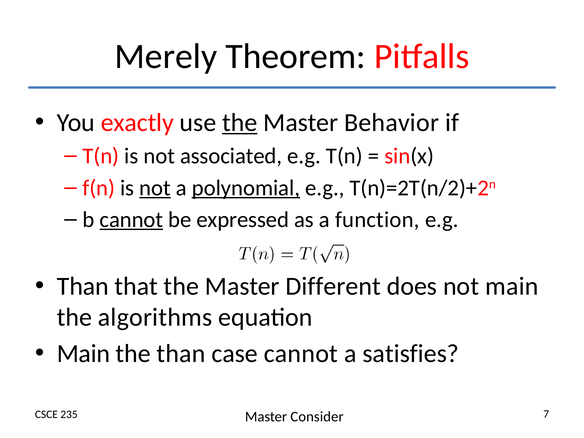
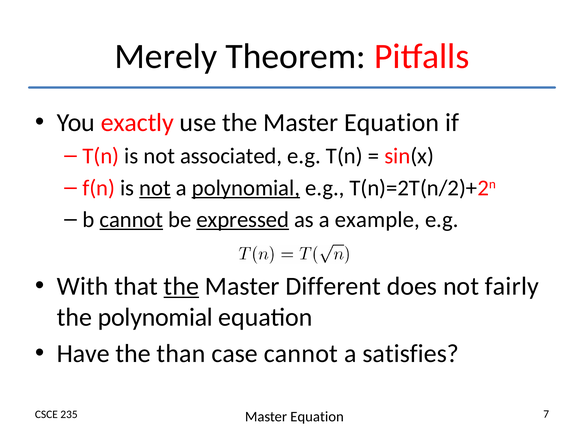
the at (240, 123) underline: present -> none
Behavior at (392, 123): Behavior -> Equation
expressed underline: none -> present
function: function -> example
Than at (83, 286): Than -> With
the at (181, 286) underline: none -> present
not main: main -> fairly
the algorithms: algorithms -> polynomial
Main at (83, 354): Main -> Have
Consider at (317, 417): Consider -> Equation
